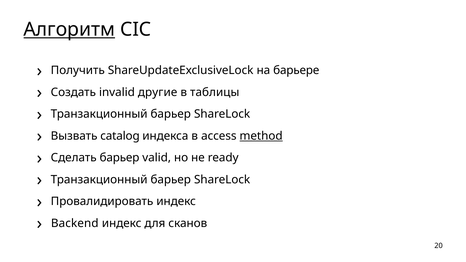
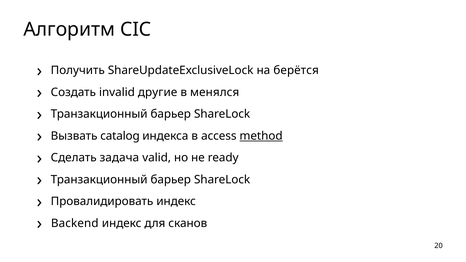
Алгоритм underline: present -> none
барьере: барьере -> берётся
таблицы: таблицы -> менялся
Сделать барьер: барьер -> задача
